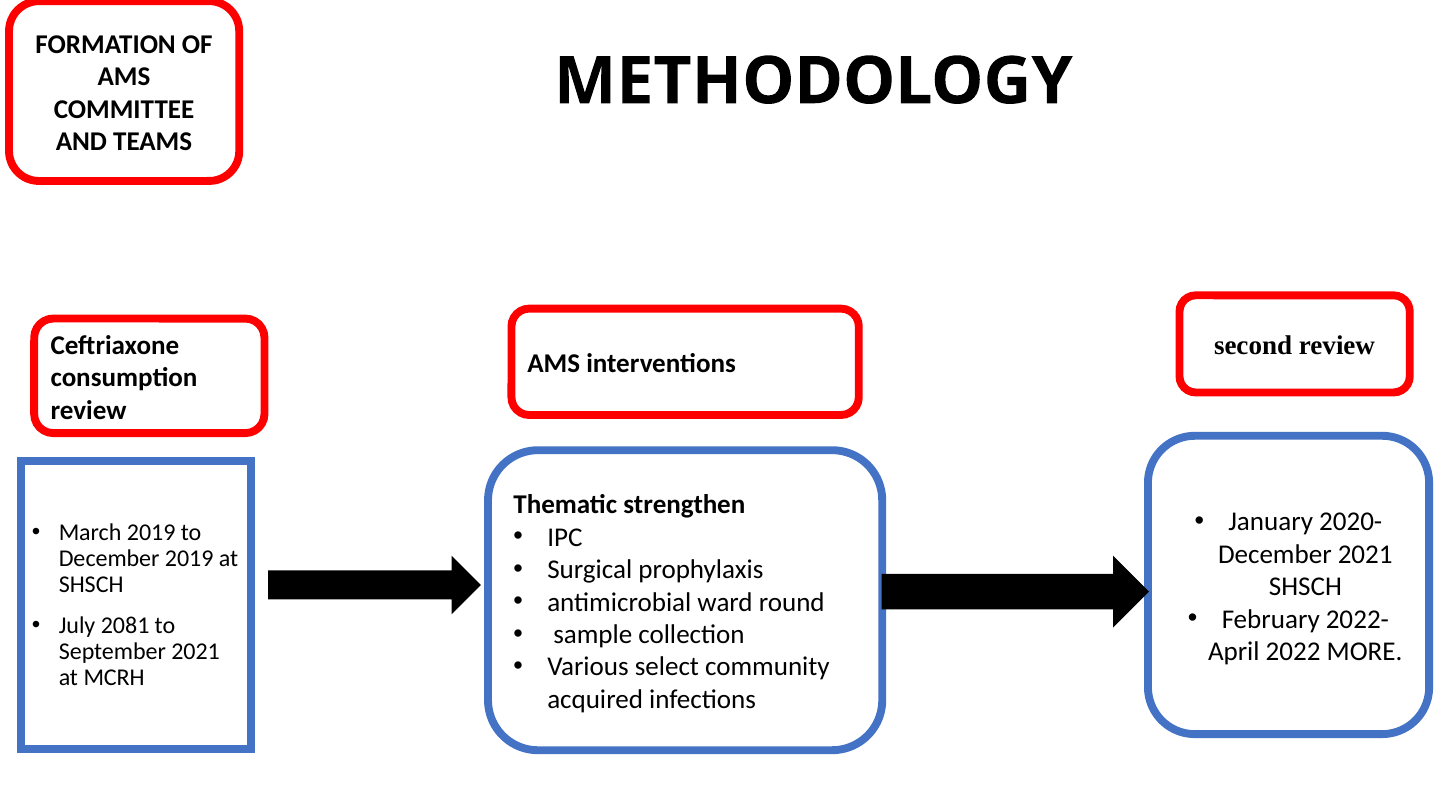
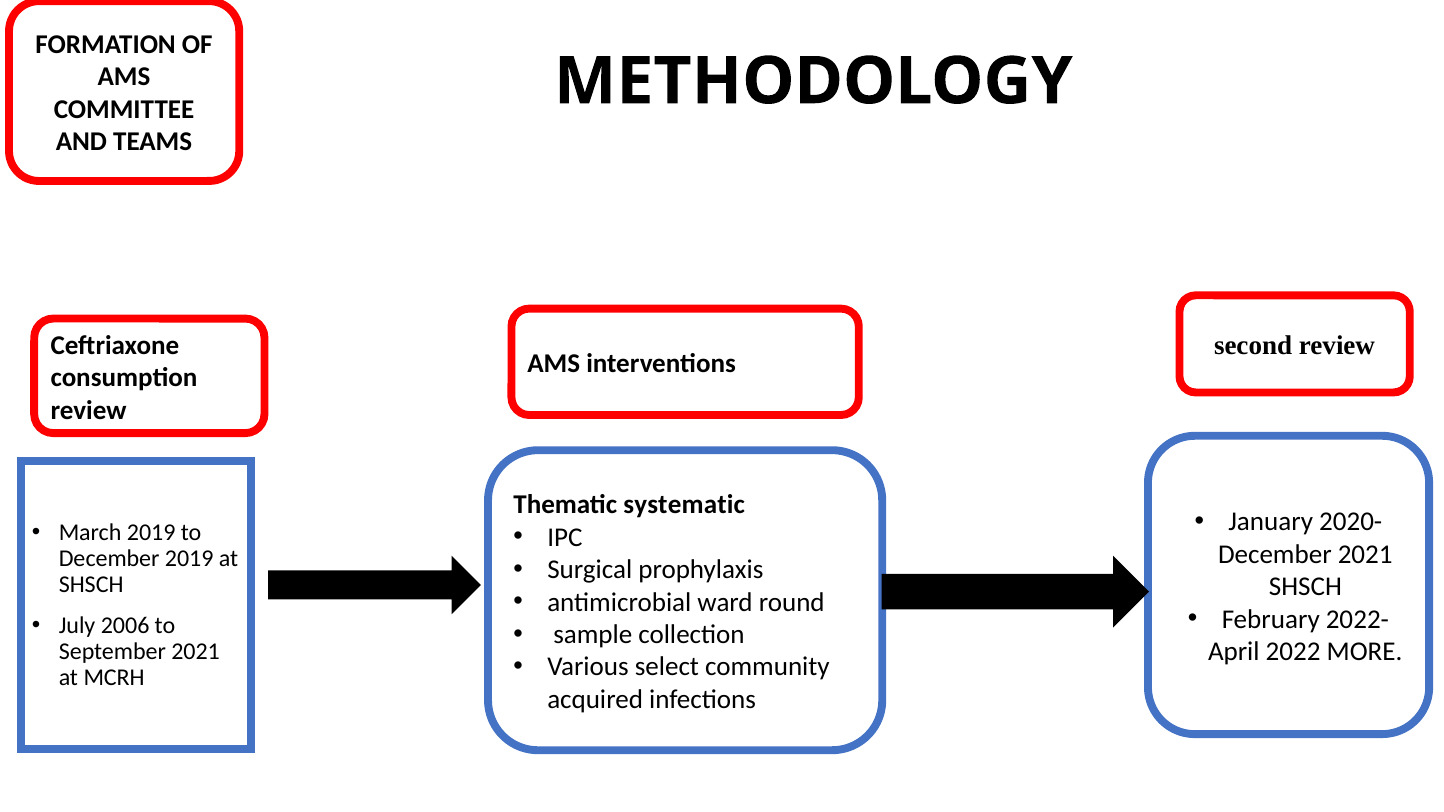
strengthen: strengthen -> systematic
2081: 2081 -> 2006
